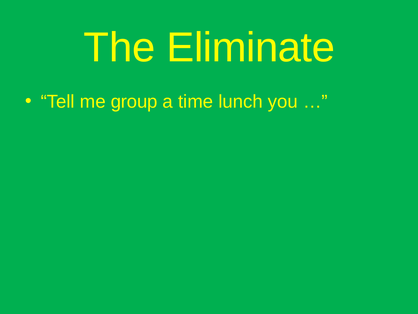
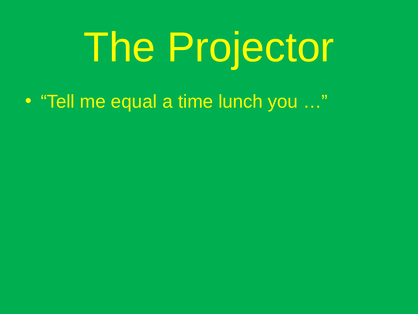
Eliminate: Eliminate -> Projector
group: group -> equal
